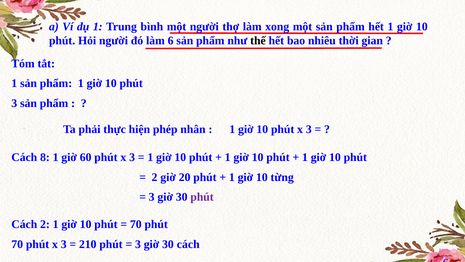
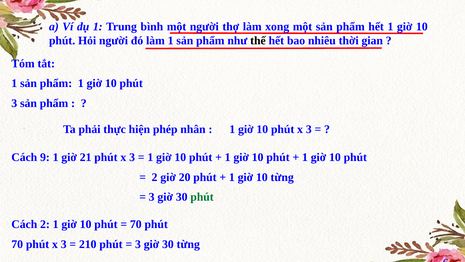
làm 6: 6 -> 1
8: 8 -> 9
60: 60 -> 21
phút at (202, 197) colour: purple -> green
30 cách: cách -> từng
